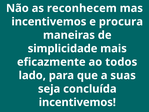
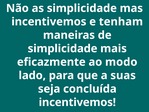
as reconhecem: reconhecem -> simplicidade
procura: procura -> tenham
todos: todos -> modo
